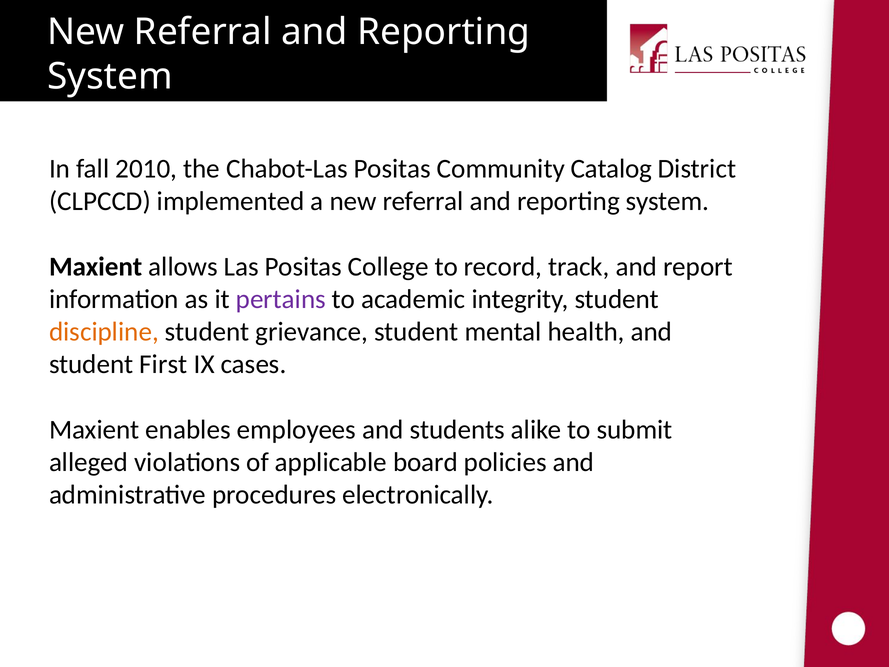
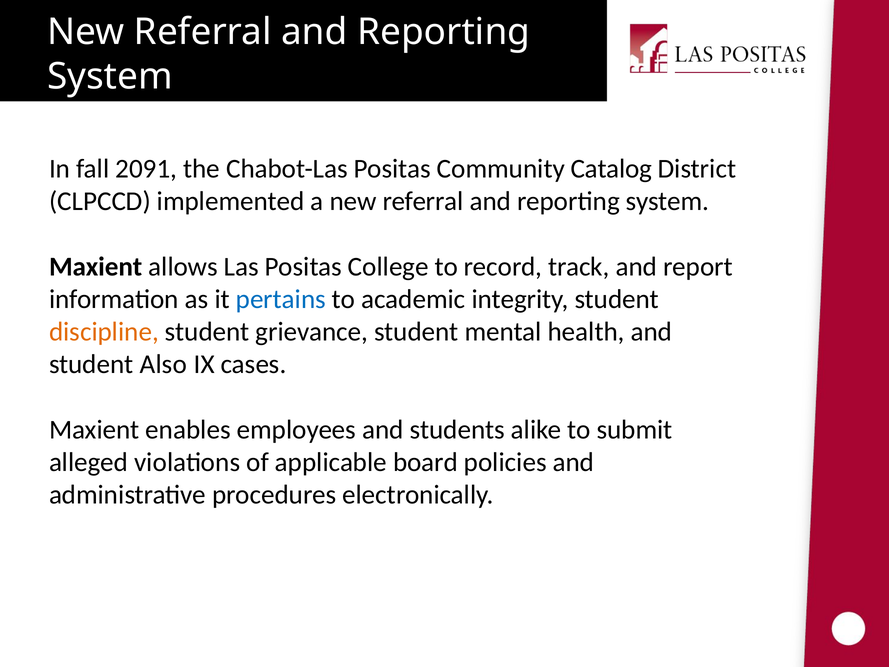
2010: 2010 -> 2091
pertains colour: purple -> blue
First: First -> Also
